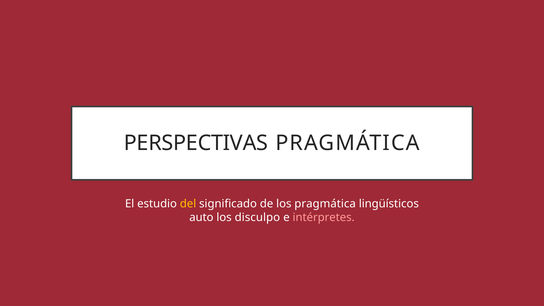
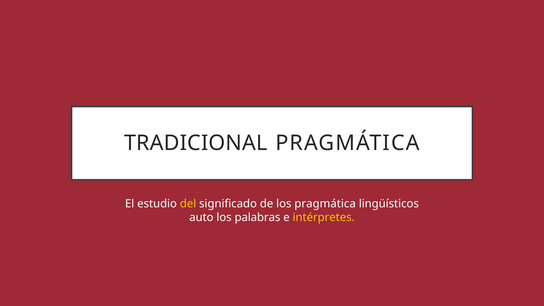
PERSPECTIVAS: PERSPECTIVAS -> TRADICIONAL
disculpo: disculpo -> palabras
intérpretes colour: pink -> yellow
